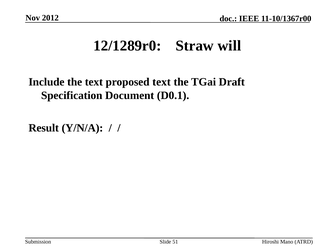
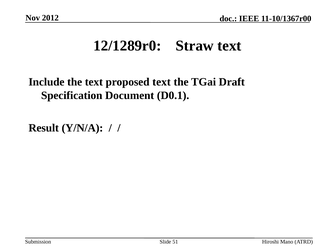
Straw will: will -> text
